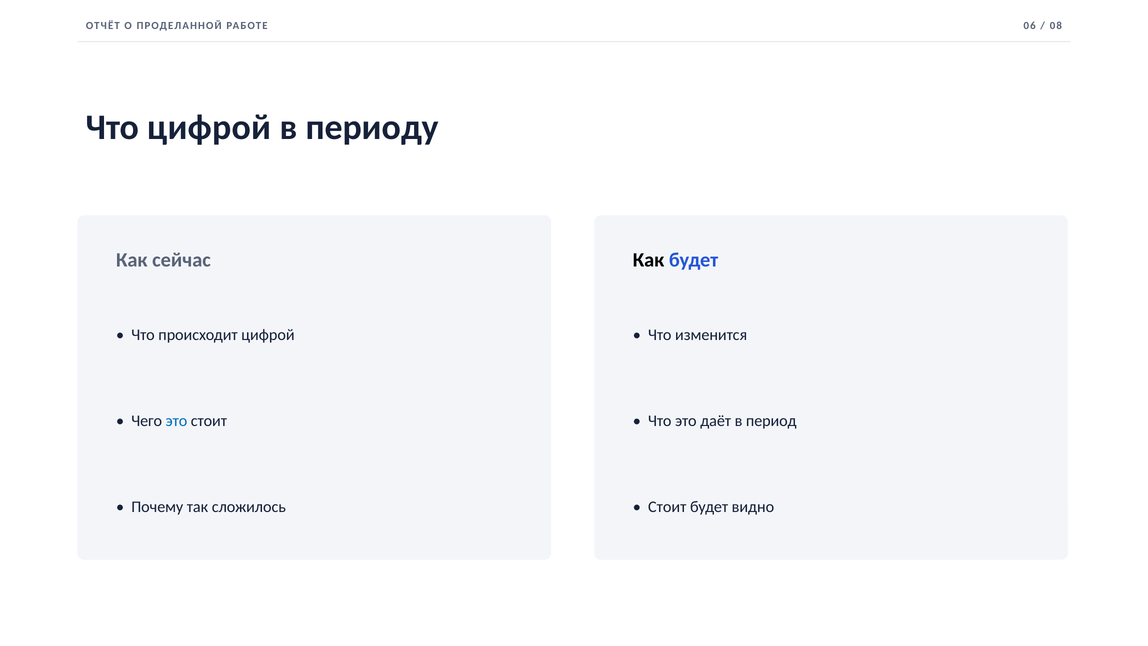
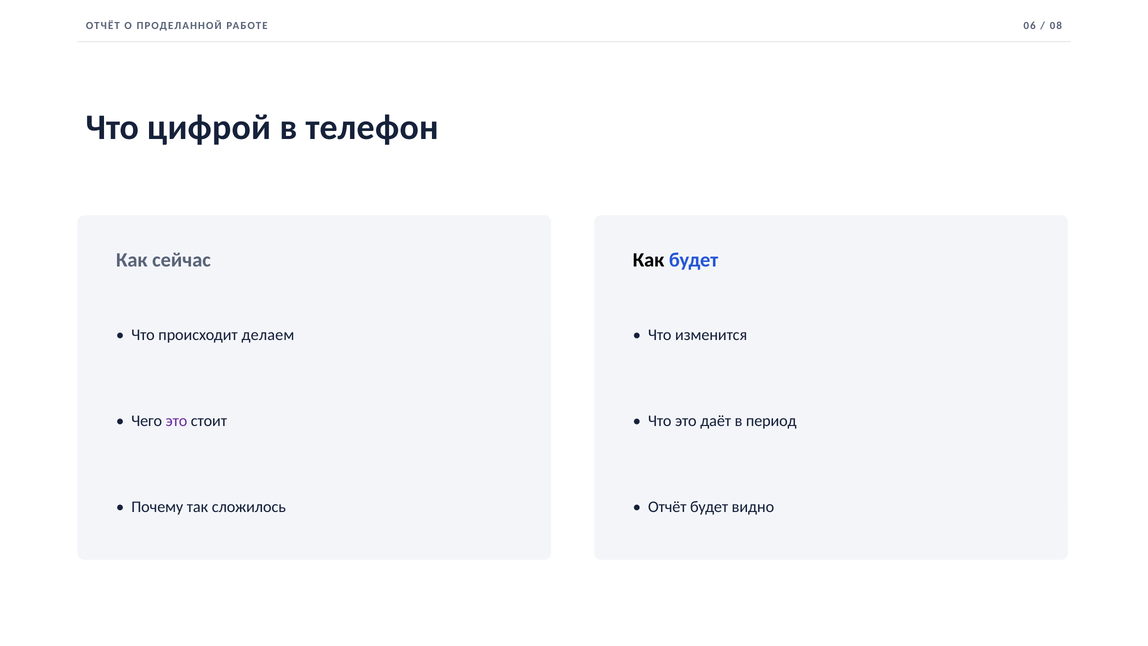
периоду: периоду -> телефон
происходит цифрой: цифрой -> делаем
это at (176, 421) colour: blue -> purple
Стоит at (667, 507): Стоит -> Отчёт
